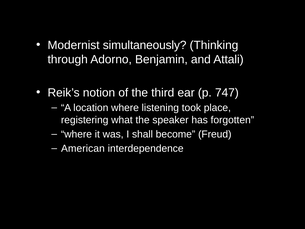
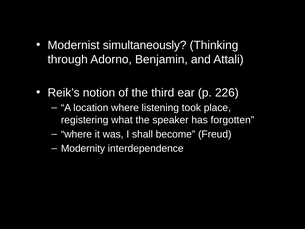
747: 747 -> 226
American: American -> Modernity
